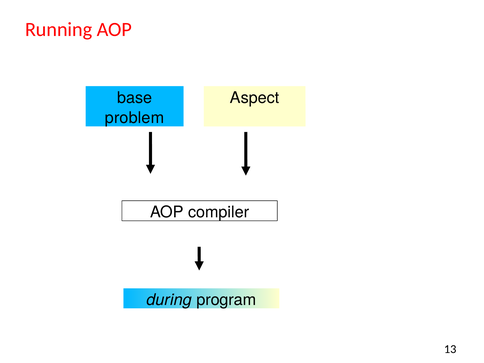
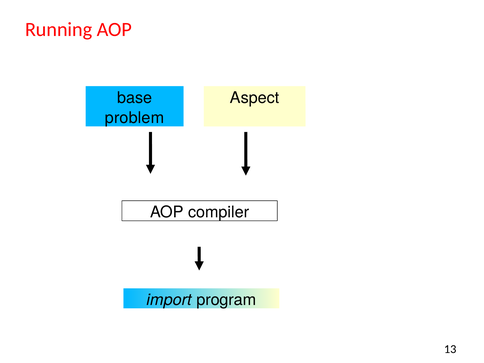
during: during -> import
